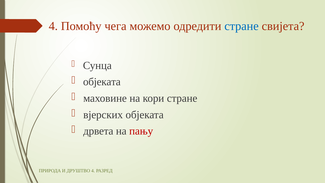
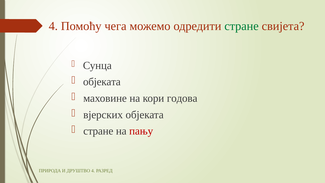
стране at (242, 26) colour: blue -> green
кори стране: стране -> годова
дрвета at (98, 131): дрвета -> стране
